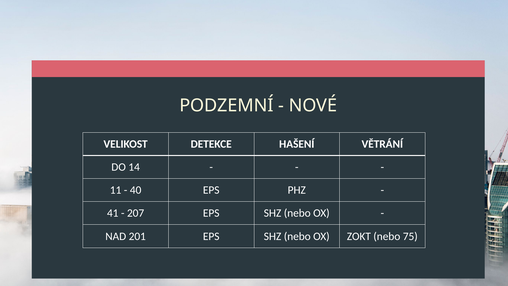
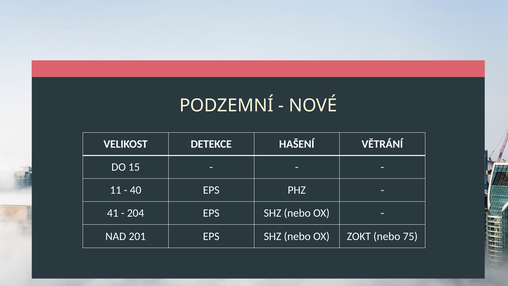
14: 14 -> 15
207: 207 -> 204
